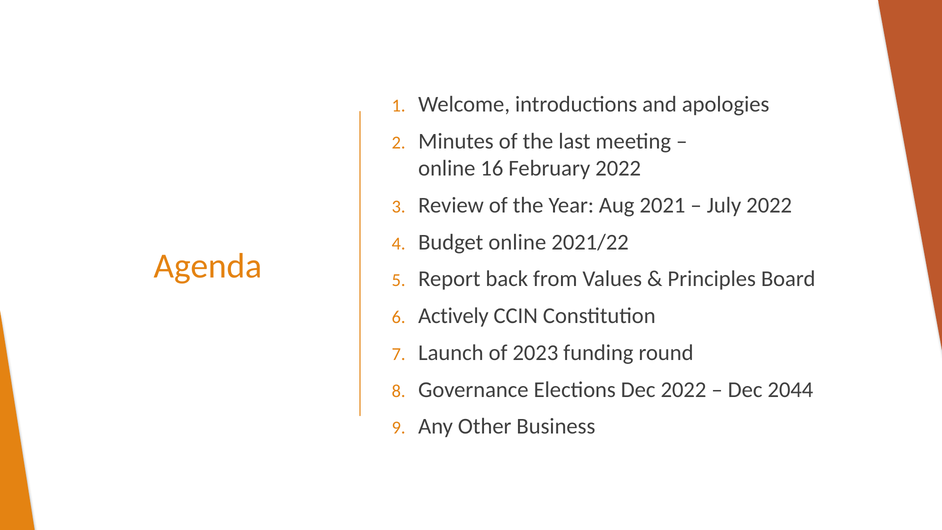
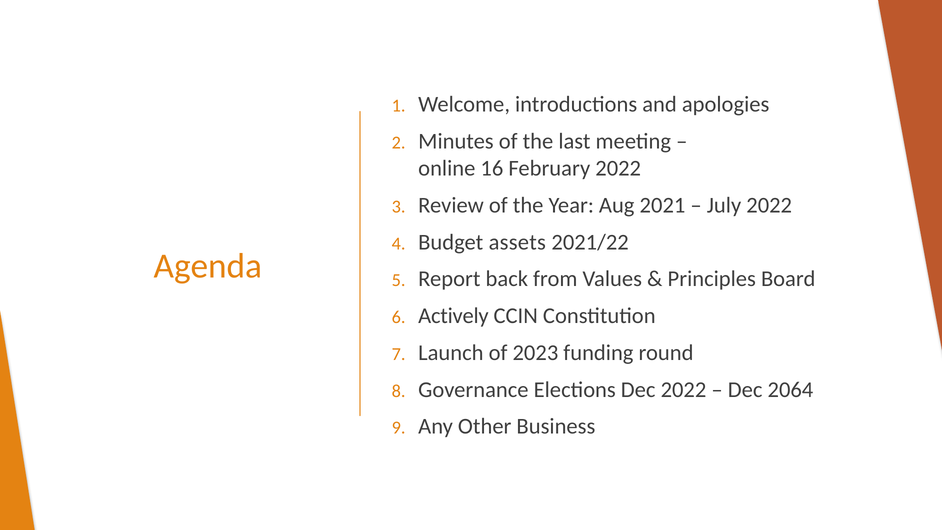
Budget online: online -> assets
2044: 2044 -> 2064
